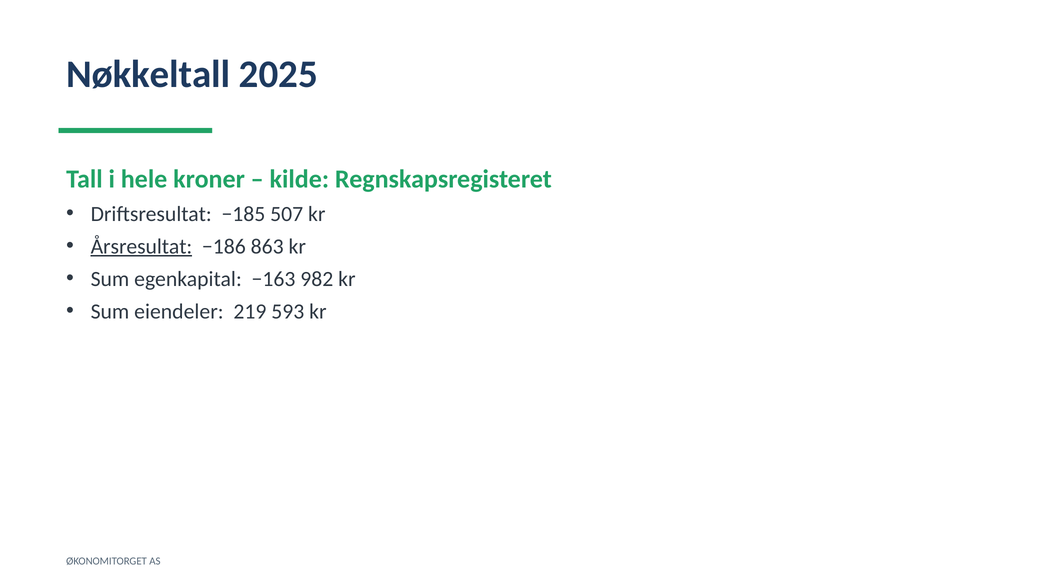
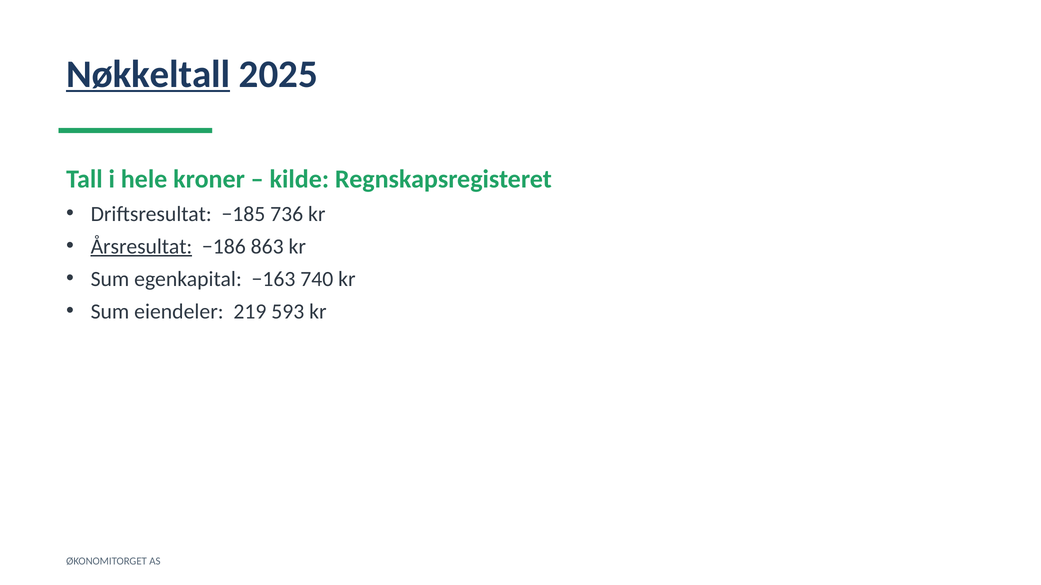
Nøkkeltall underline: none -> present
507: 507 -> 736
982: 982 -> 740
